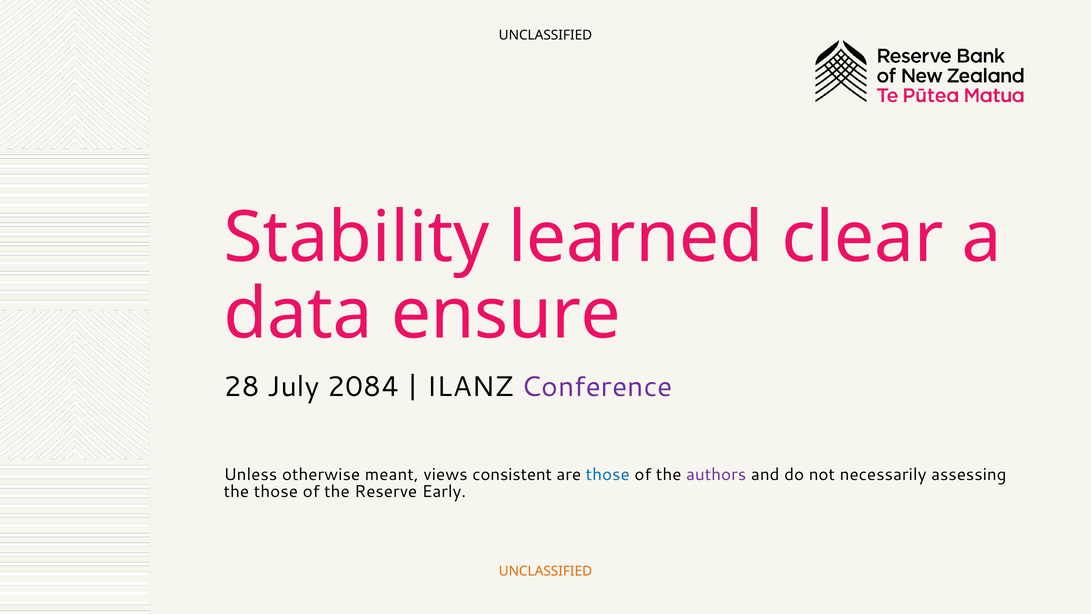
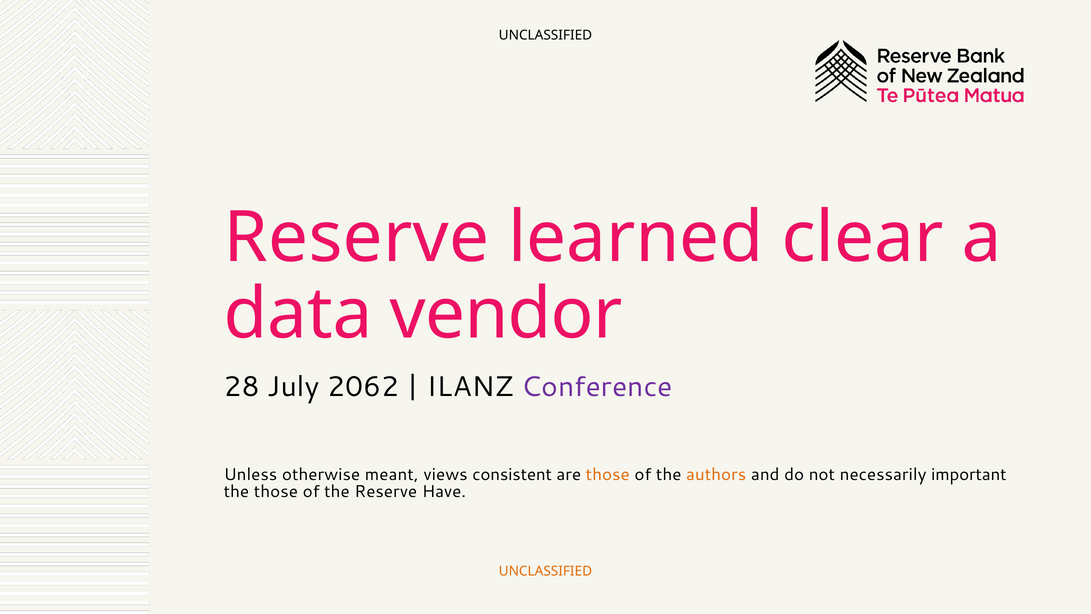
Stability at (357, 238): Stability -> Reserve
ensure: ensure -> vendor
2084: 2084 -> 2062
those at (608, 474) colour: blue -> orange
authors colour: purple -> orange
assessing: assessing -> important
Early: Early -> Have
